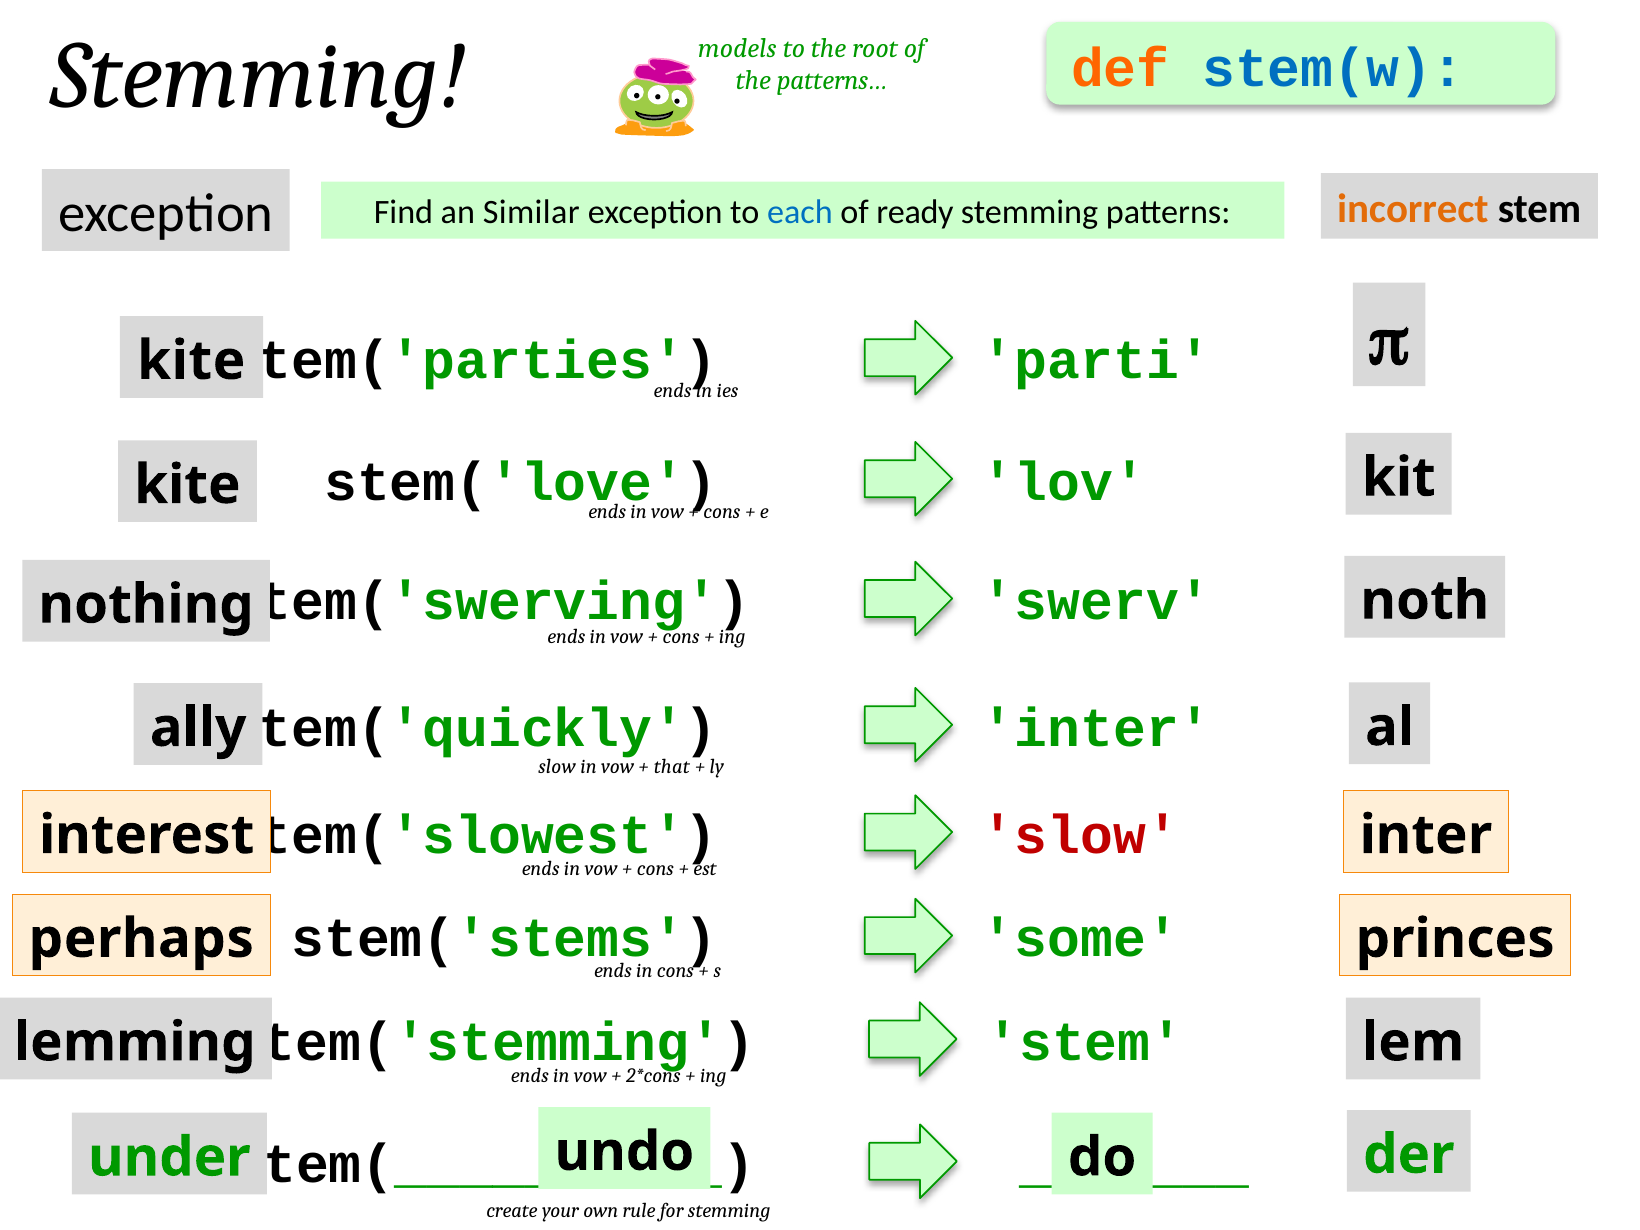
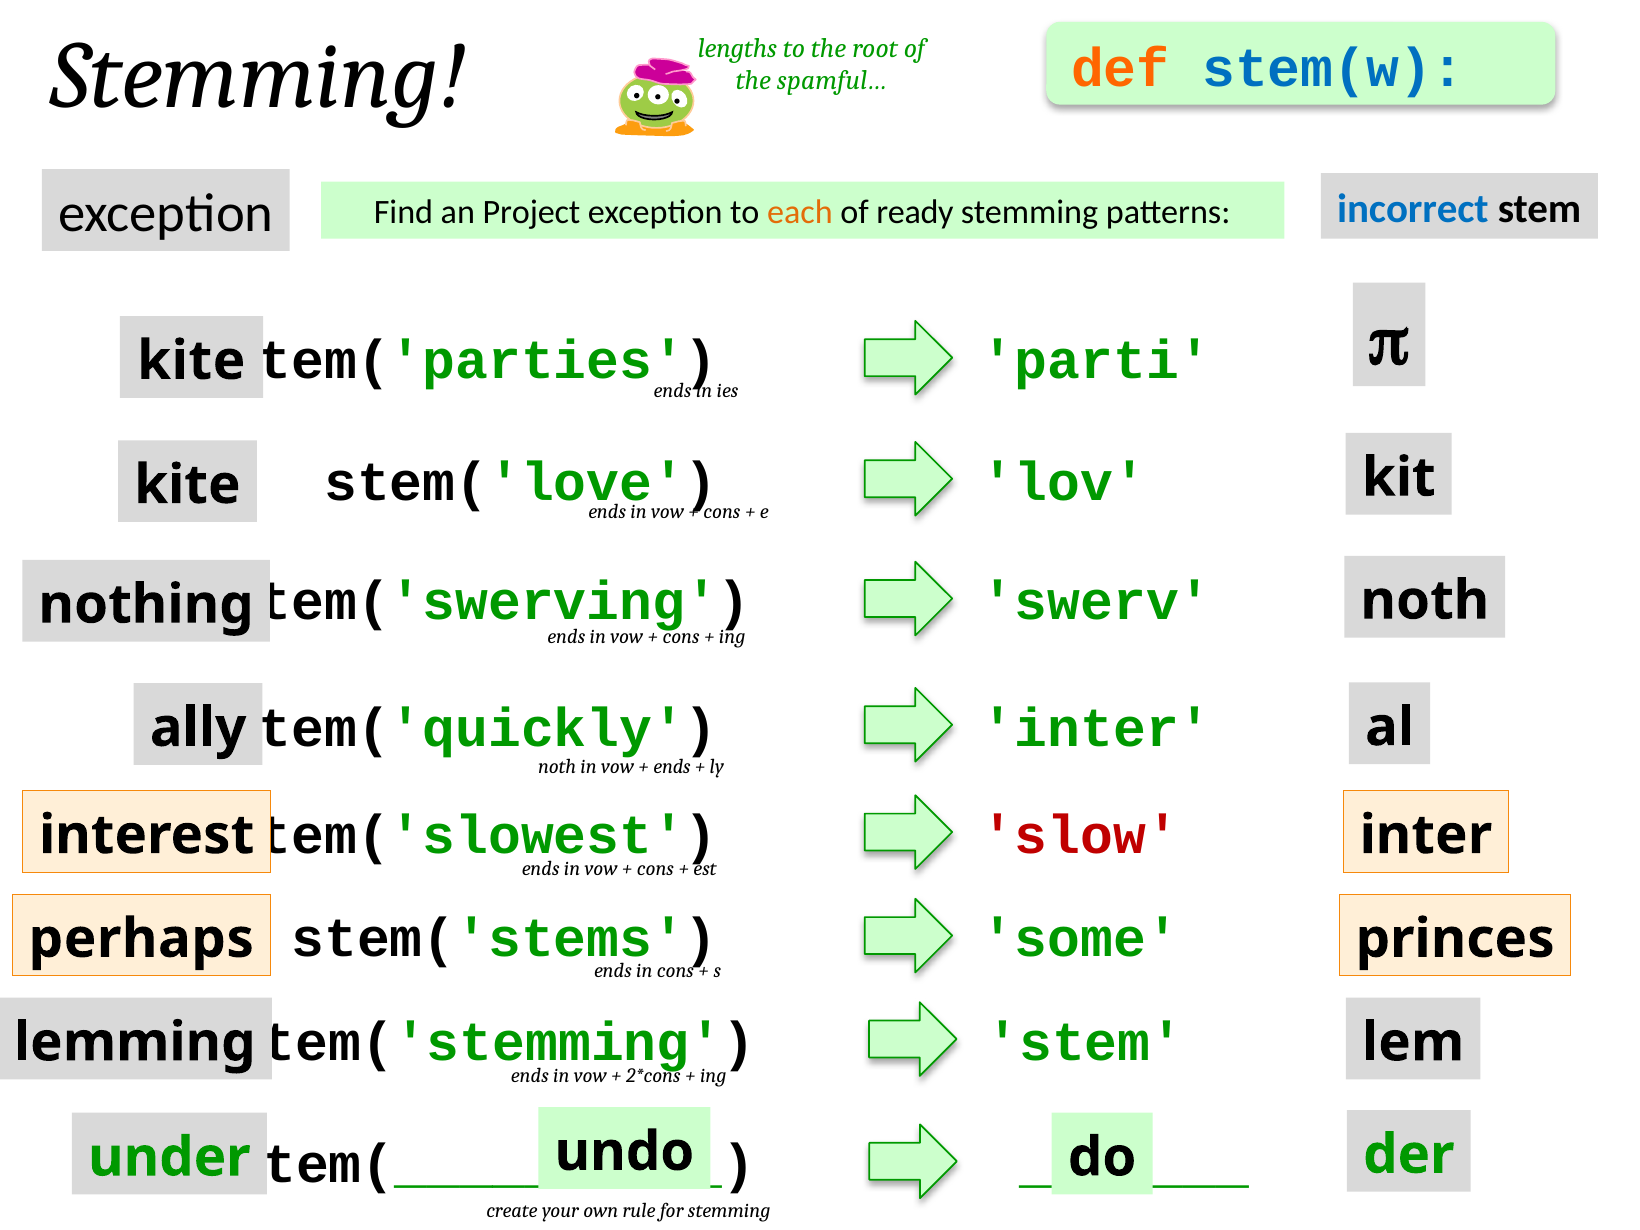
models: models -> lengths
patterns…: patterns… -> spamful…
incorrect colour: orange -> blue
Similar: Similar -> Project
each colour: blue -> orange
slow at (557, 767): slow -> noth
that at (672, 767): that -> ends
